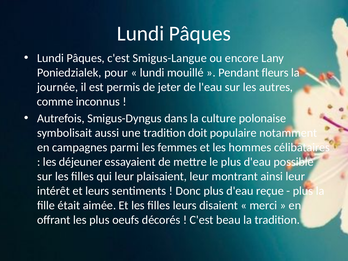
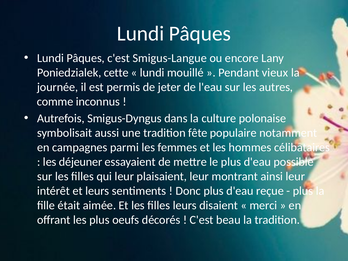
pour: pour -> cette
fleurs: fleurs -> vieux
doit: doit -> fête
